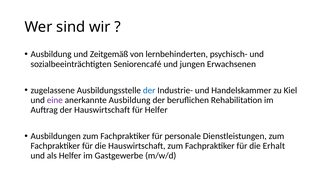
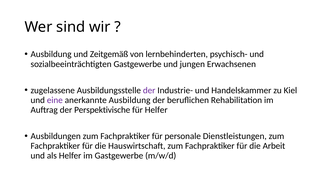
sozialbeeinträchtigten Seniorencafé: Seniorencafé -> Gastgewerbe
der at (149, 90) colour: blue -> purple
der Hauswirtschaft: Hauswirtschaft -> Perspektivische
Erhalt: Erhalt -> Arbeit
